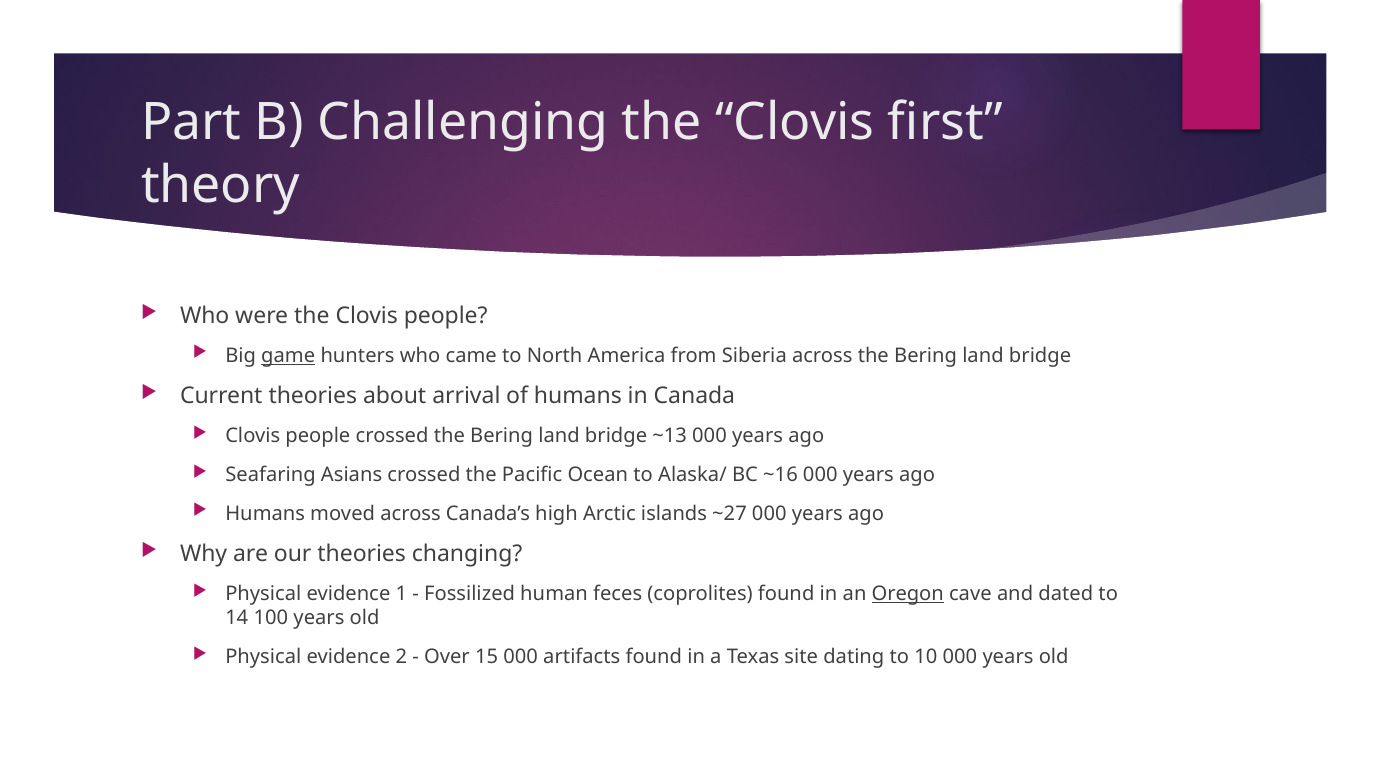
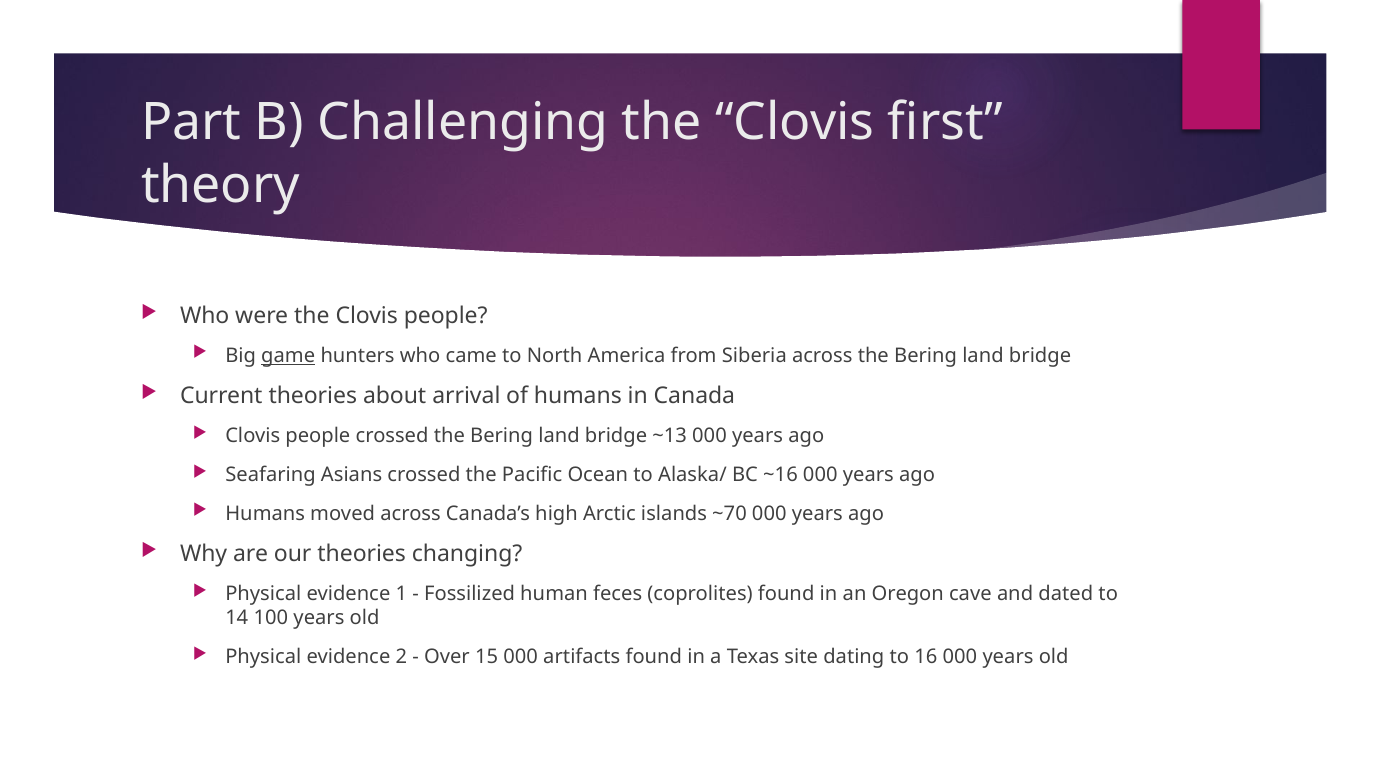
~27: ~27 -> ~70
Oregon underline: present -> none
10: 10 -> 16
